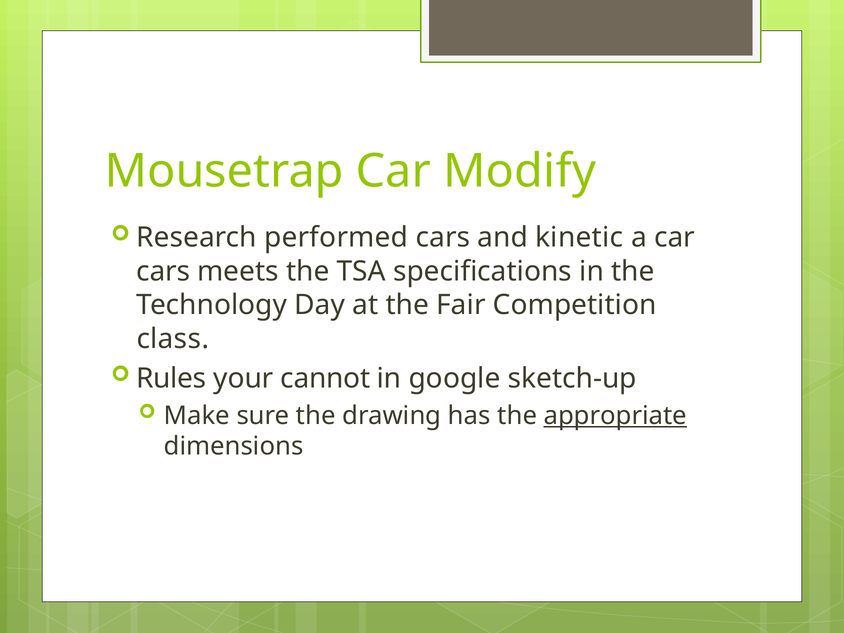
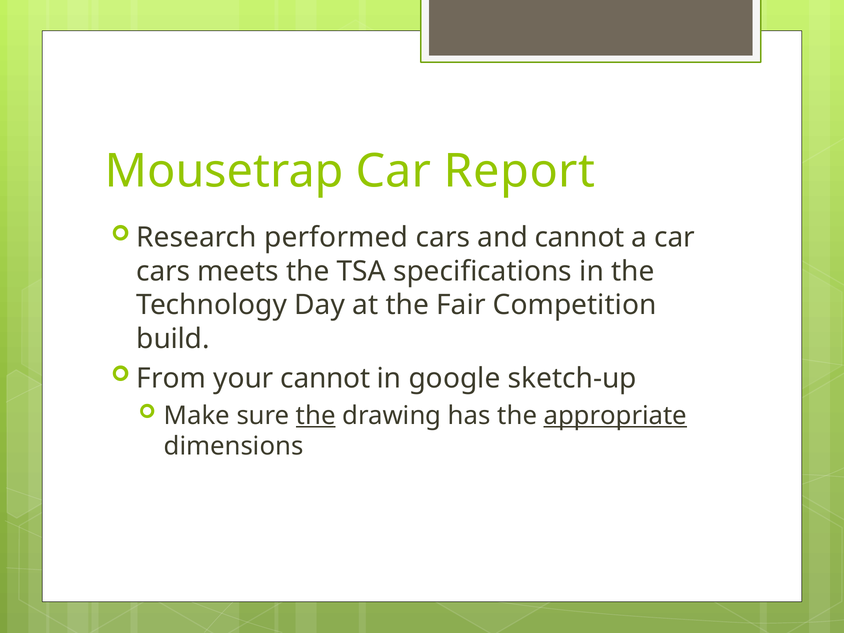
Modify: Modify -> Report
and kinetic: kinetic -> cannot
class: class -> build
Rules: Rules -> From
the at (316, 416) underline: none -> present
